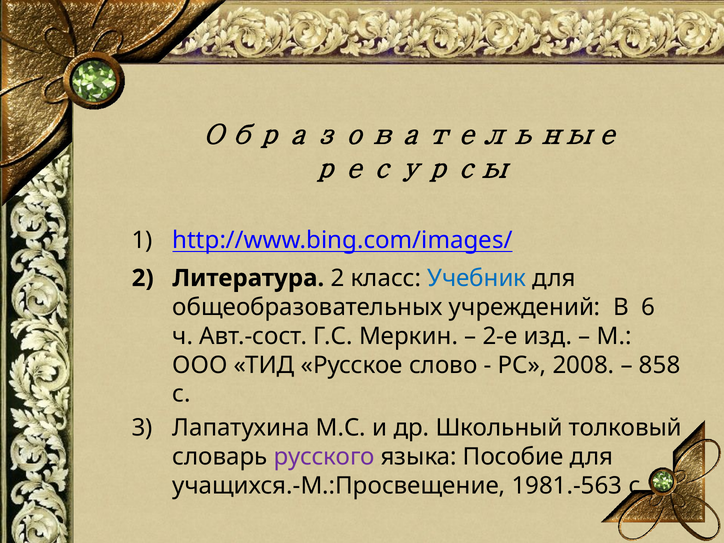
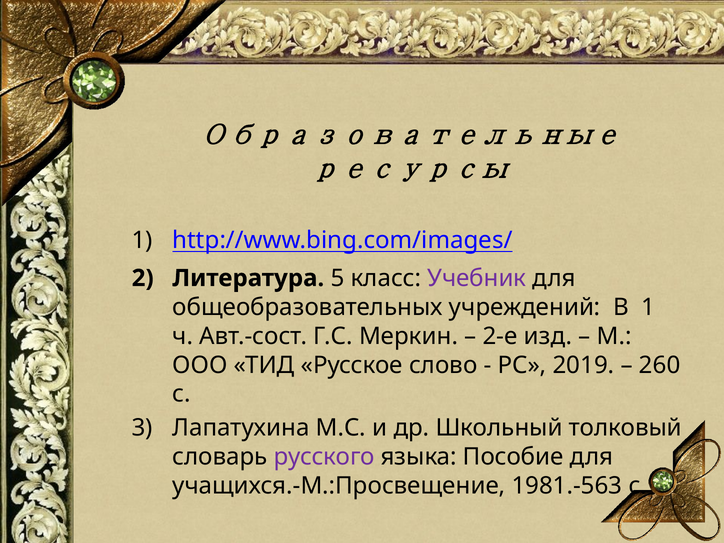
Литература 2: 2 -> 5
Учебник colour: blue -> purple
В 6: 6 -> 1
2008: 2008 -> 2019
858: 858 -> 260
